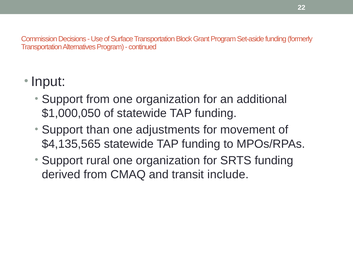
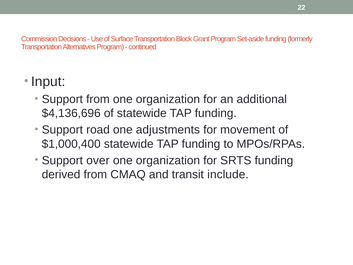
$1,000,050: $1,000,050 -> $4,136,696
than: than -> road
$4,135,565: $4,135,565 -> $1,000,400
rural: rural -> over
